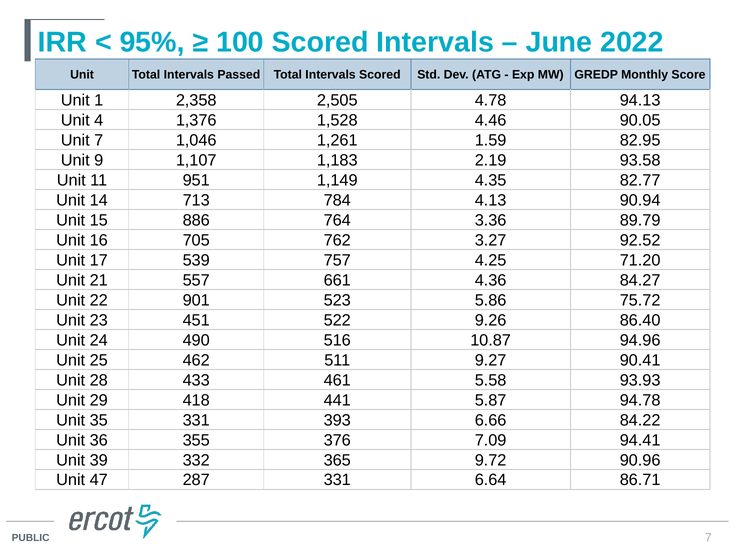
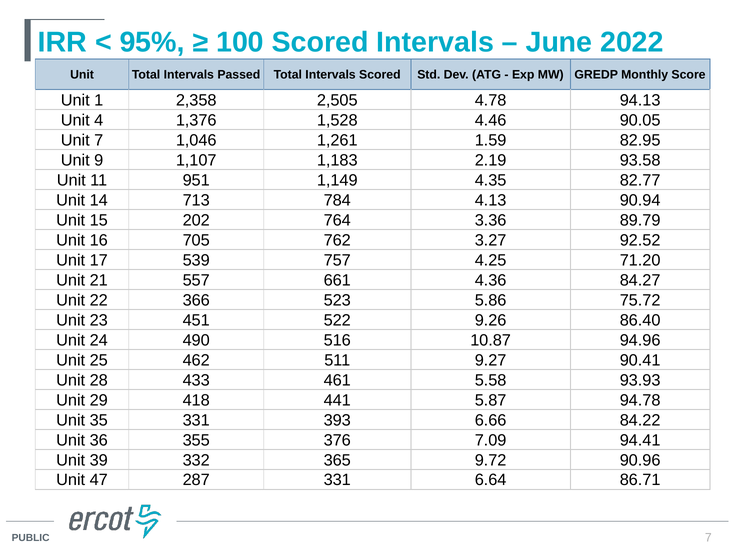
886: 886 -> 202
901: 901 -> 366
